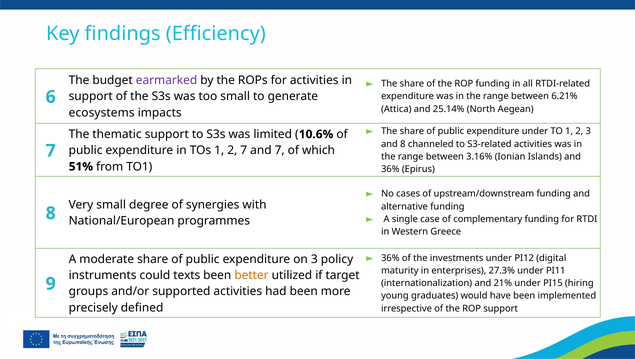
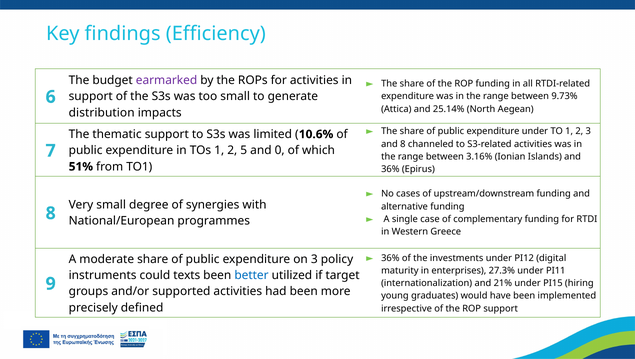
6.21%: 6.21% -> 9.73%
ecosystems: ecosystems -> distribution
2 7: 7 -> 5
and 7: 7 -> 0
better colour: orange -> blue
